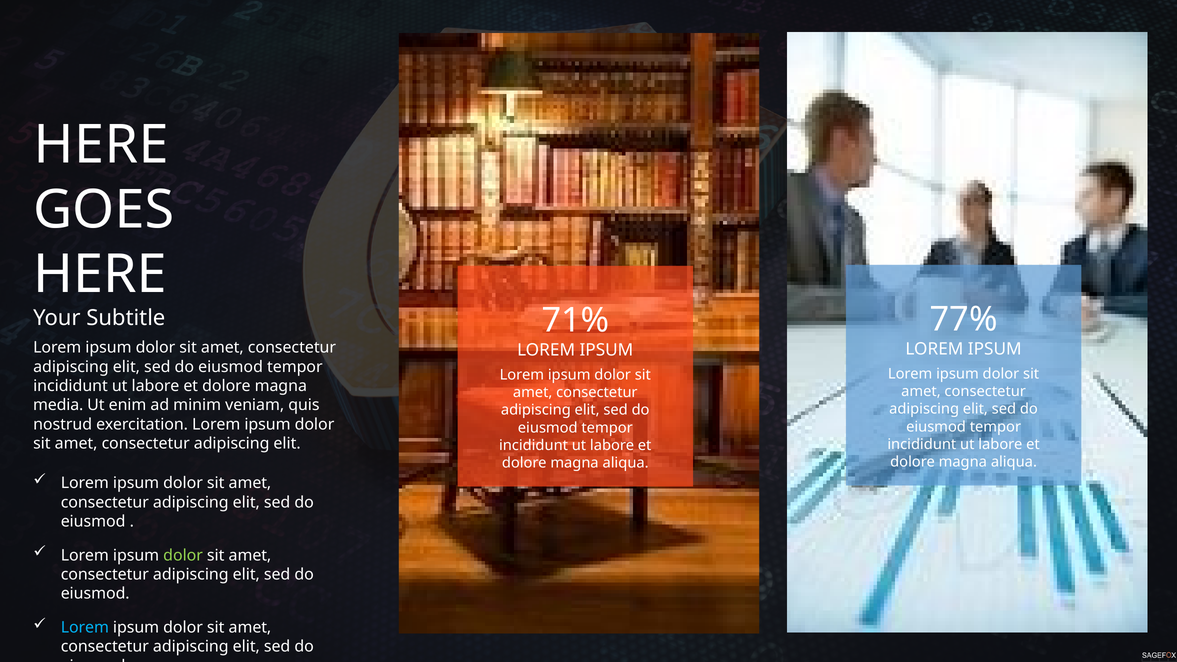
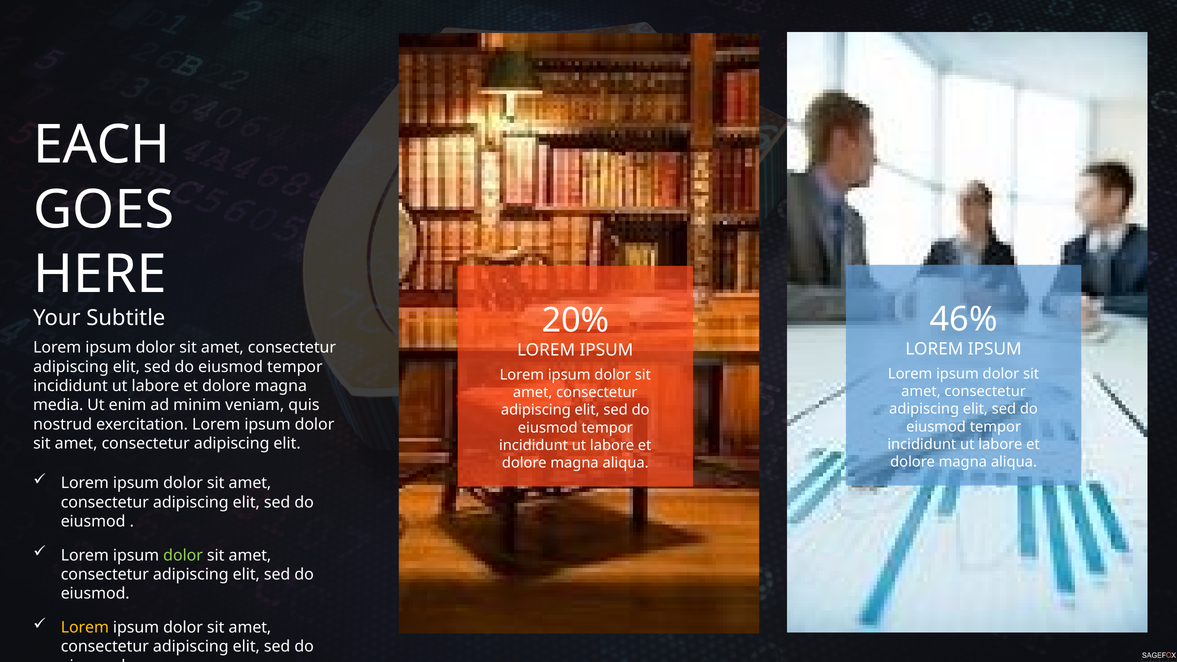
HERE at (101, 145): HERE -> EACH
77%: 77% -> 46%
71%: 71% -> 20%
Lorem at (85, 628) colour: light blue -> yellow
